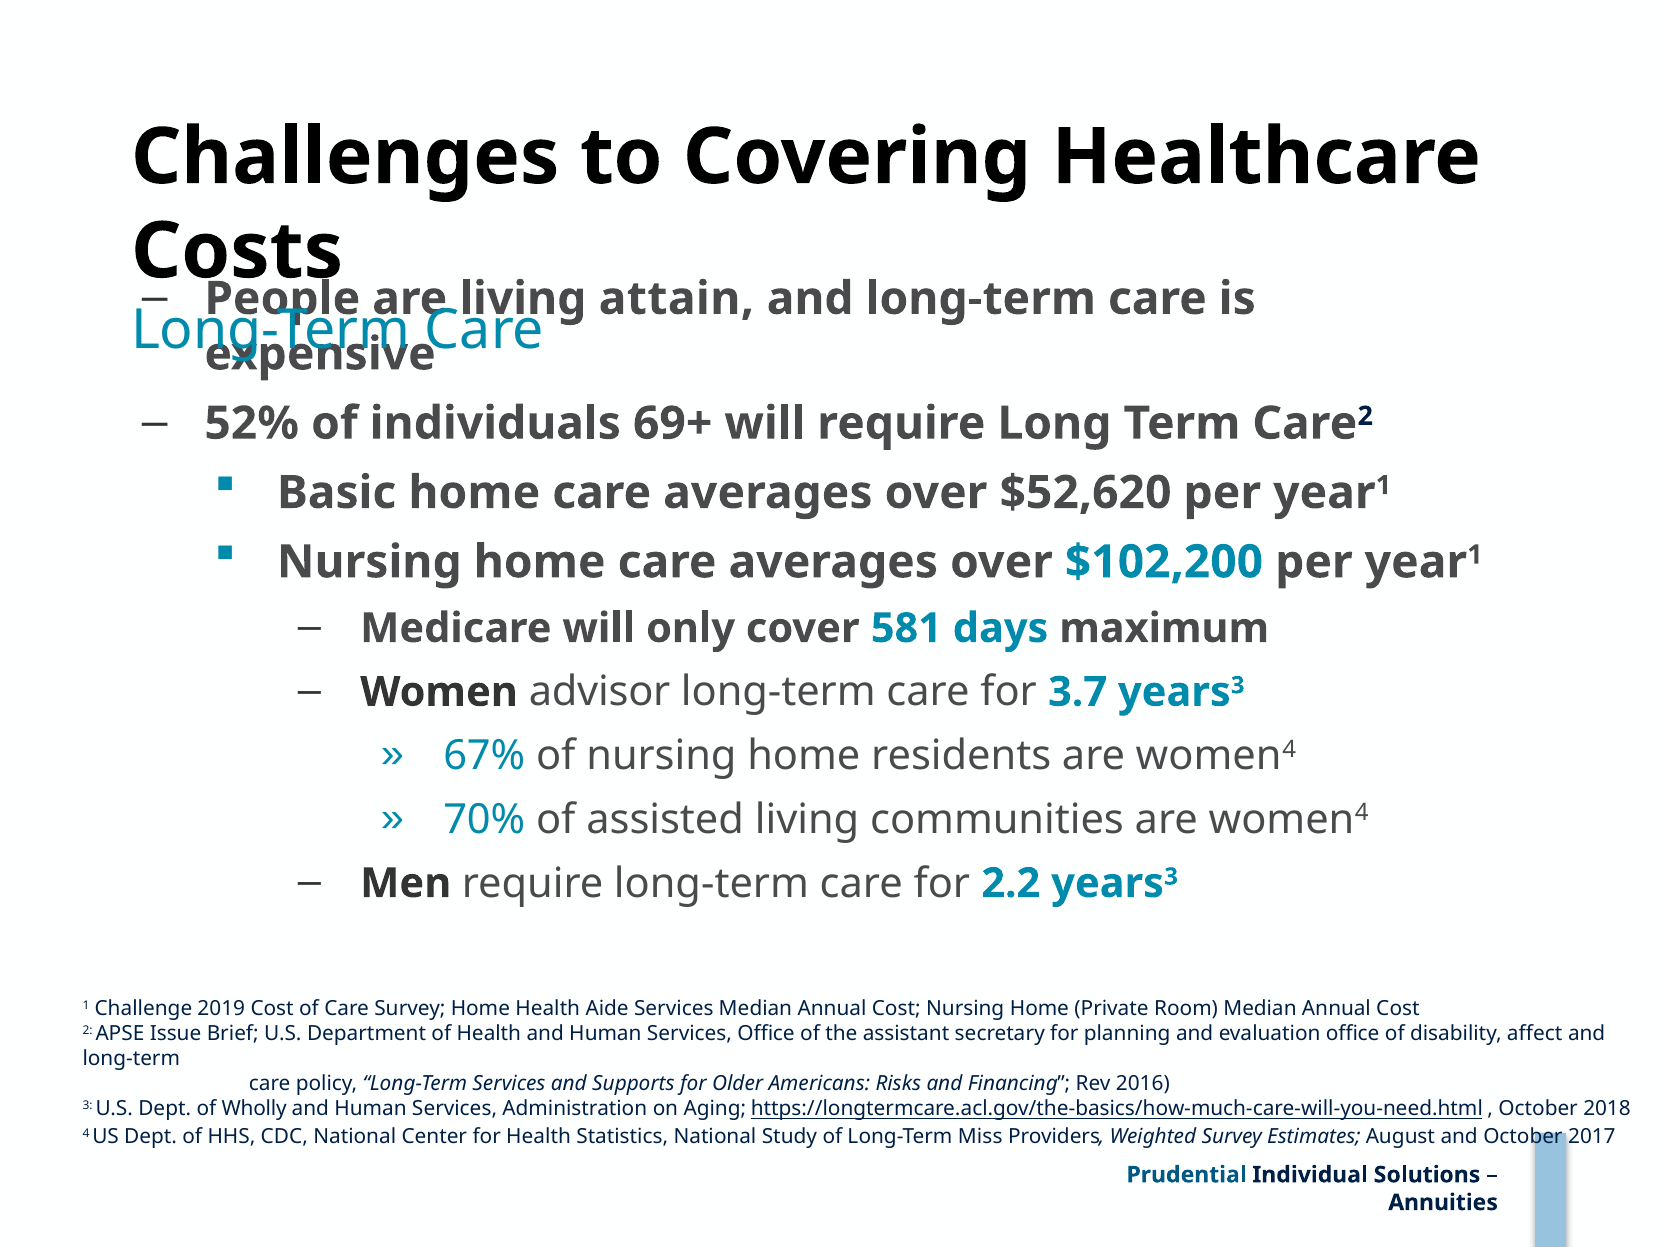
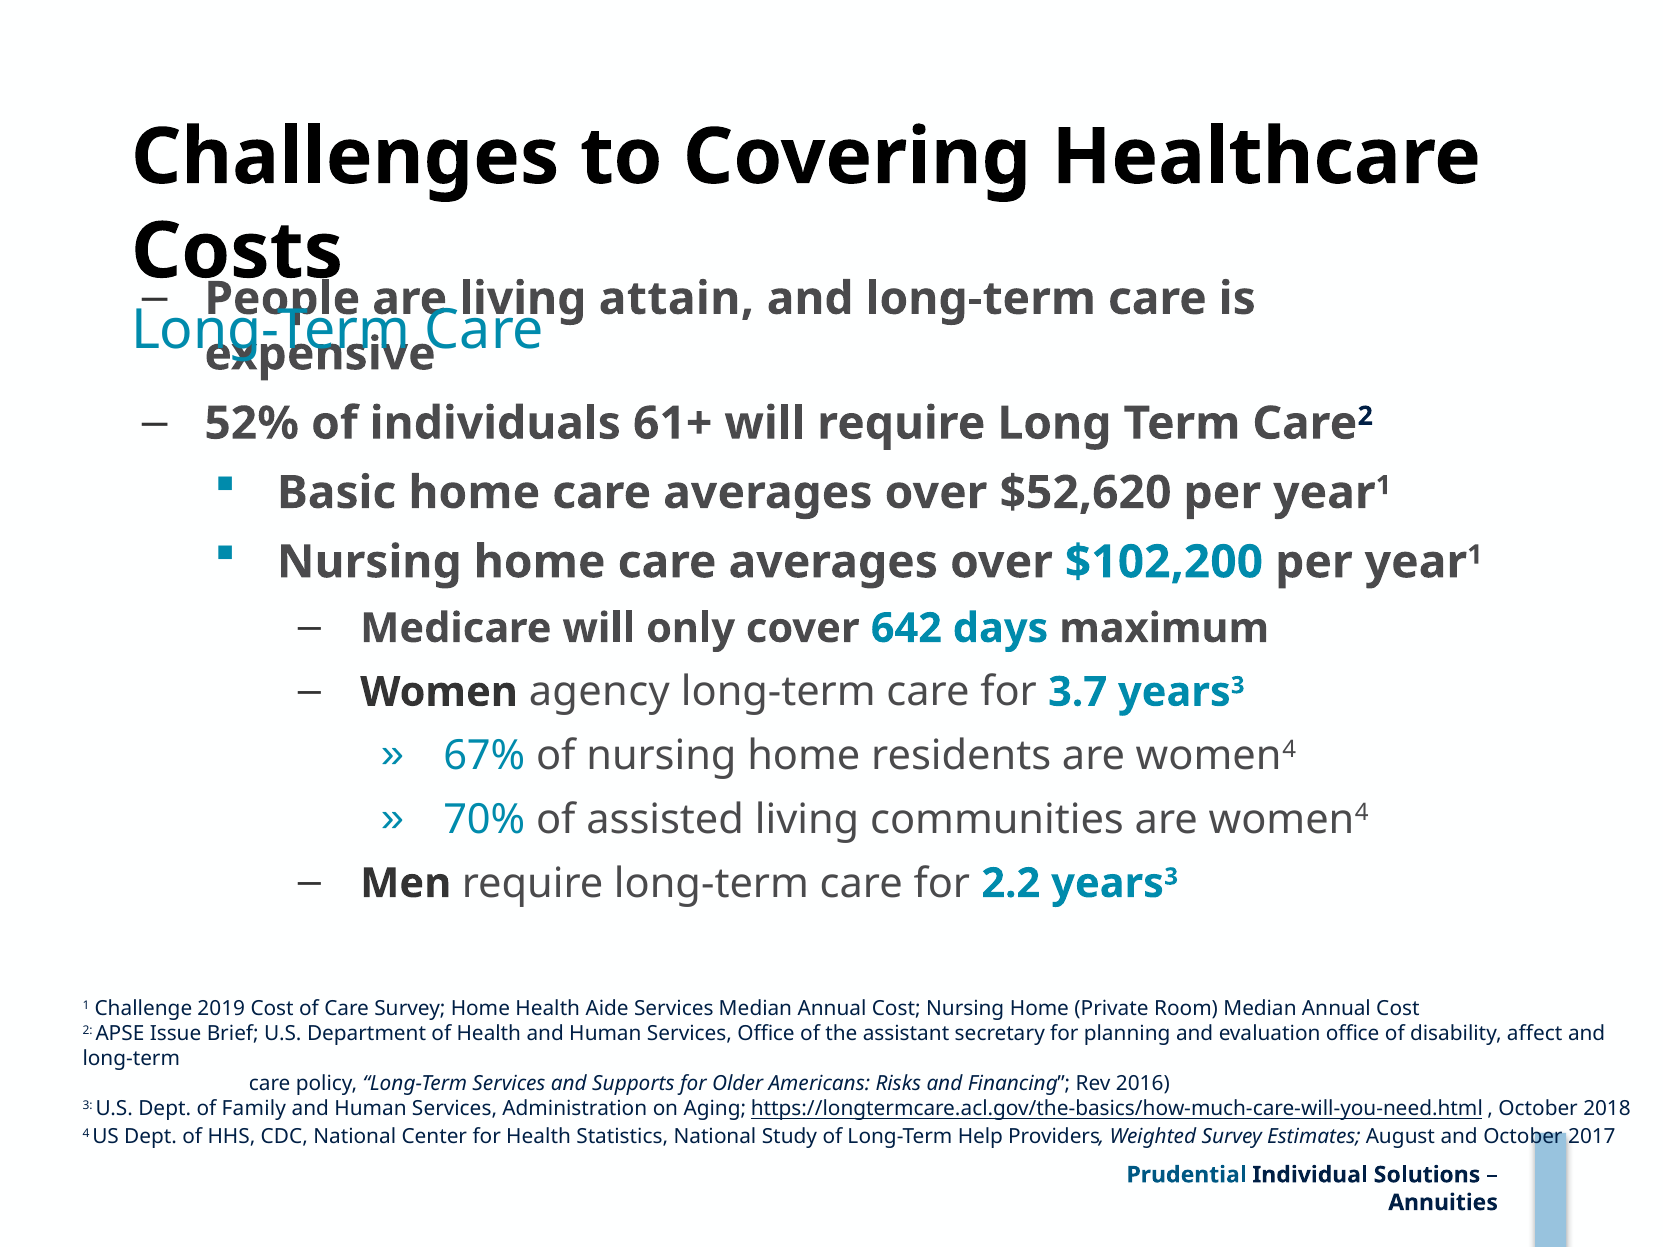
69+: 69+ -> 61+
581: 581 -> 642
advisor: advisor -> agency
Wholly: Wholly -> Family
Miss: Miss -> Help
